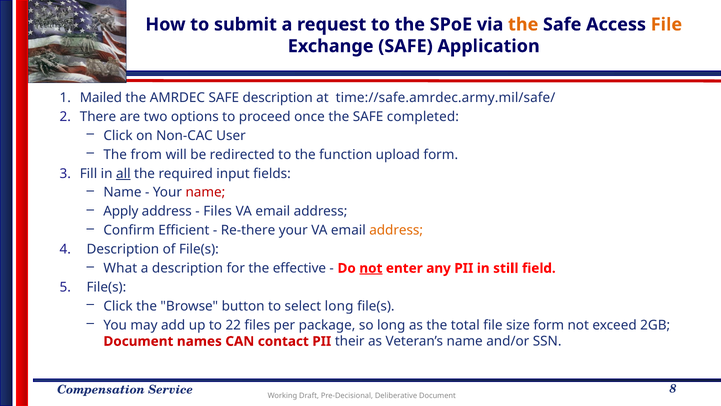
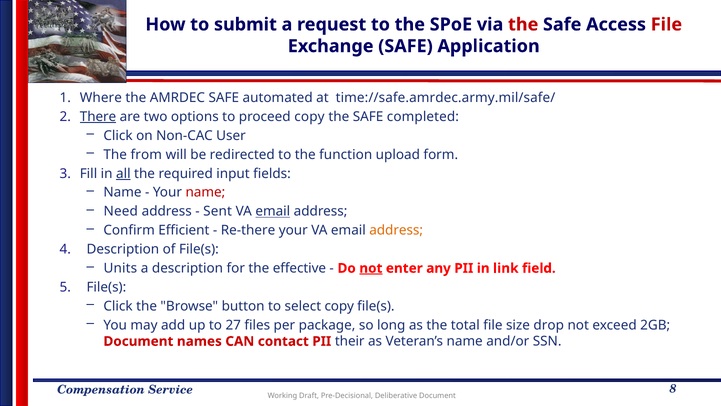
the at (523, 24) colour: orange -> red
File at (666, 24) colour: orange -> red
Mailed: Mailed -> Where
SAFE description: description -> automated
There underline: none -> present
proceed once: once -> copy
Apply: Apply -> Need
Files at (218, 211): Files -> Sent
email at (273, 211) underline: none -> present
What: What -> Units
still: still -> link
select long: long -> copy
22: 22 -> 27
size form: form -> drop
